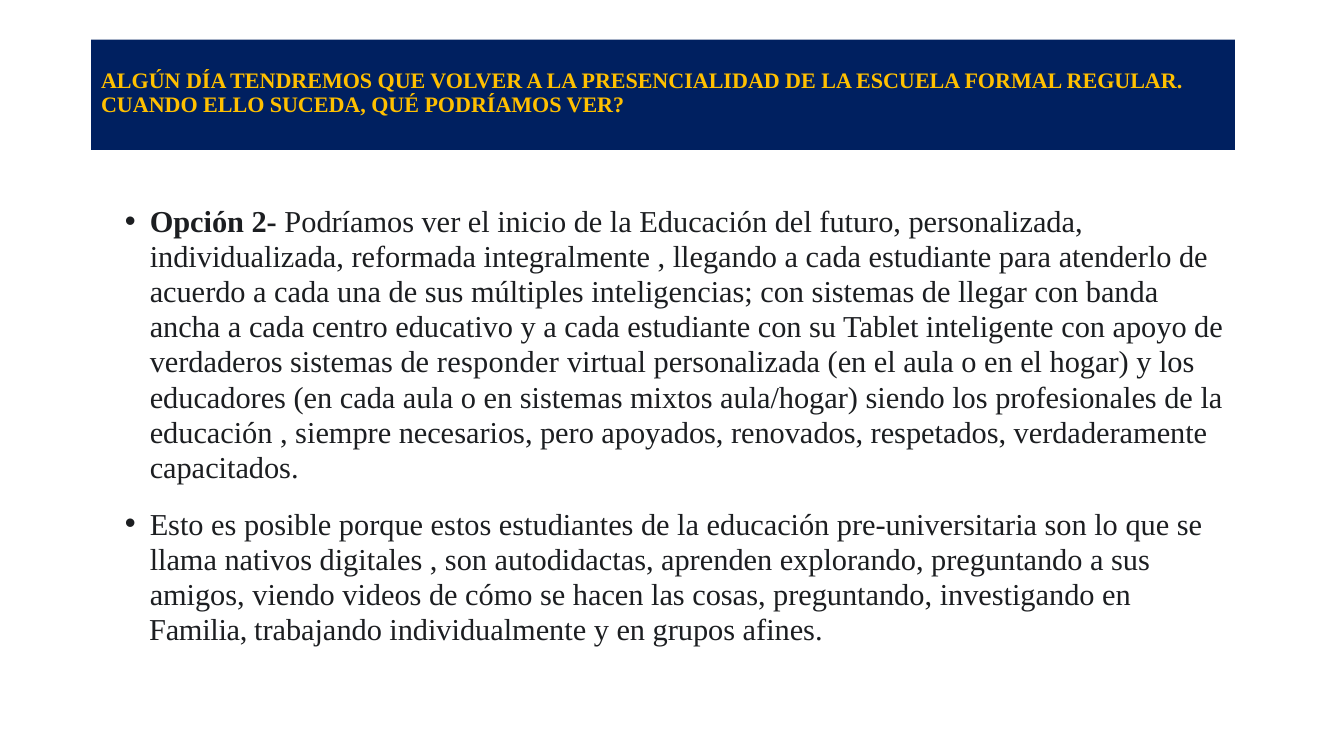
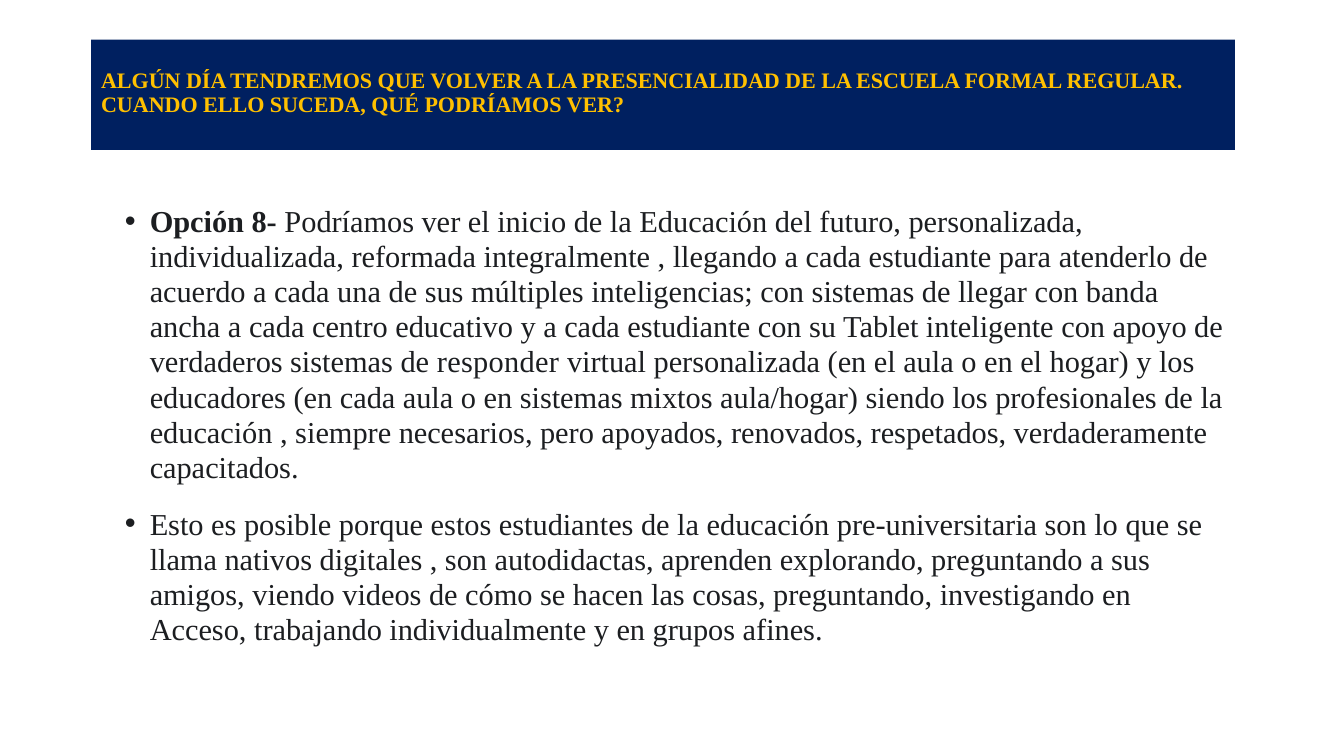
2-: 2- -> 8-
Familia: Familia -> Acceso
